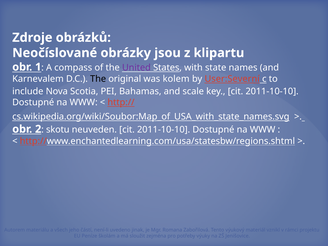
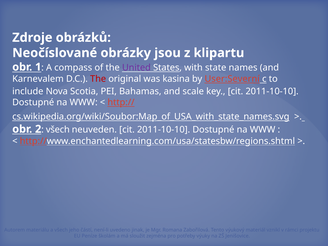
The at (98, 79) colour: black -> red
kolem: kolem -> kasina
2 skotu: skotu -> všech
